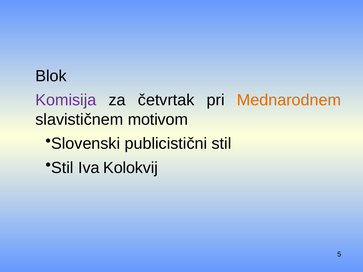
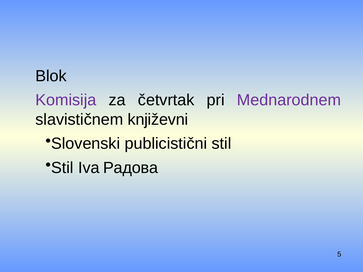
Mednarodnem colour: orange -> purple
motivom: motivom -> književni
Kolokvij: Kolokvij -> Радова
